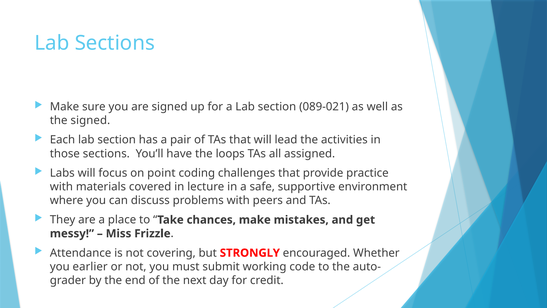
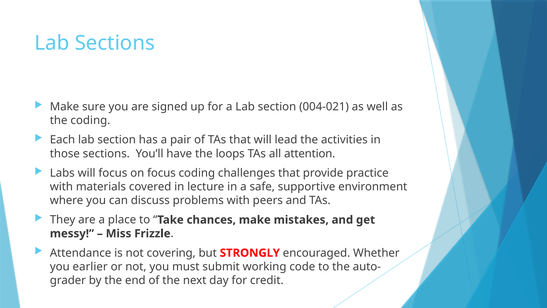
089-021: 089-021 -> 004-021
the signed: signed -> coding
assigned: assigned -> attention
on point: point -> focus
